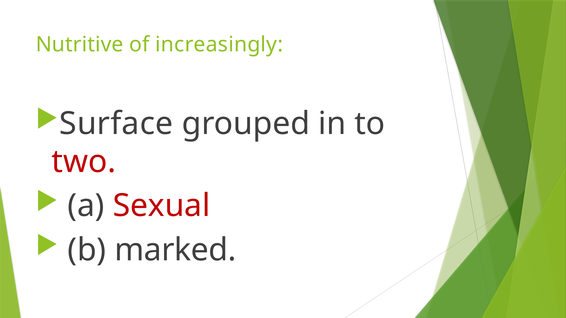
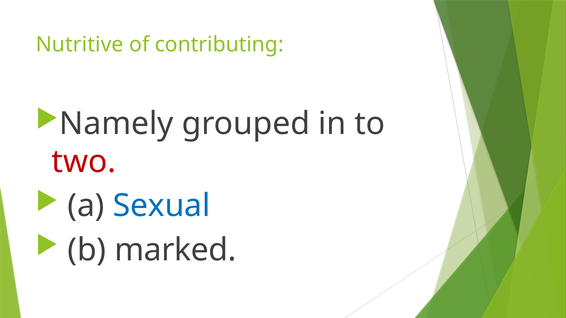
increasingly: increasingly -> contributing
Surface: Surface -> Namely
Sexual colour: red -> blue
